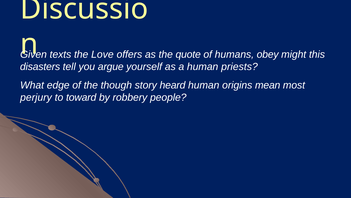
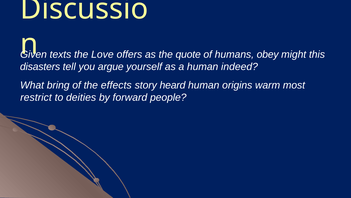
priests: priests -> indeed
edge: edge -> bring
though: though -> effects
mean: mean -> warm
perjury: perjury -> restrict
toward: toward -> deities
robbery: robbery -> forward
